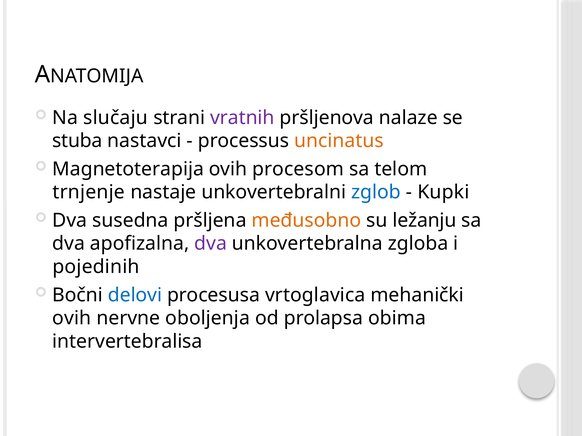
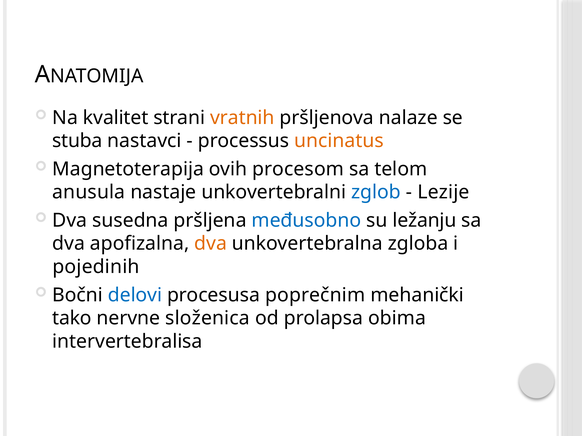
slučaju: slučaju -> kvalitet
vratnih colour: purple -> orange
trnjenje: trnjenje -> anusula
Kupki: Kupki -> Lezije
međusobno colour: orange -> blue
dva at (211, 244) colour: purple -> orange
vrtoglavica: vrtoglavica -> poprečnim
ovih at (72, 319): ovih -> tako
oboljenja: oboljenja -> složenica
